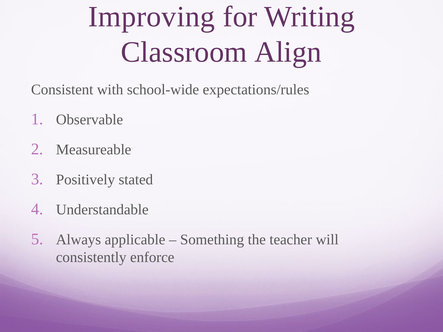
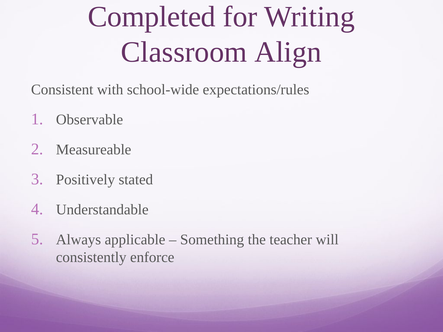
Improving: Improving -> Completed
